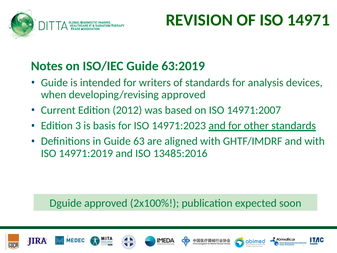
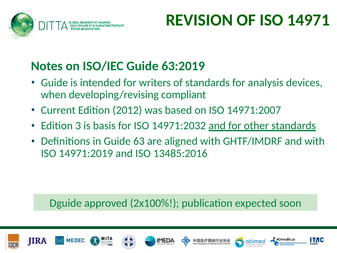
developing/revising approved: approved -> compliant
14971:2023: 14971:2023 -> 14971:2032
